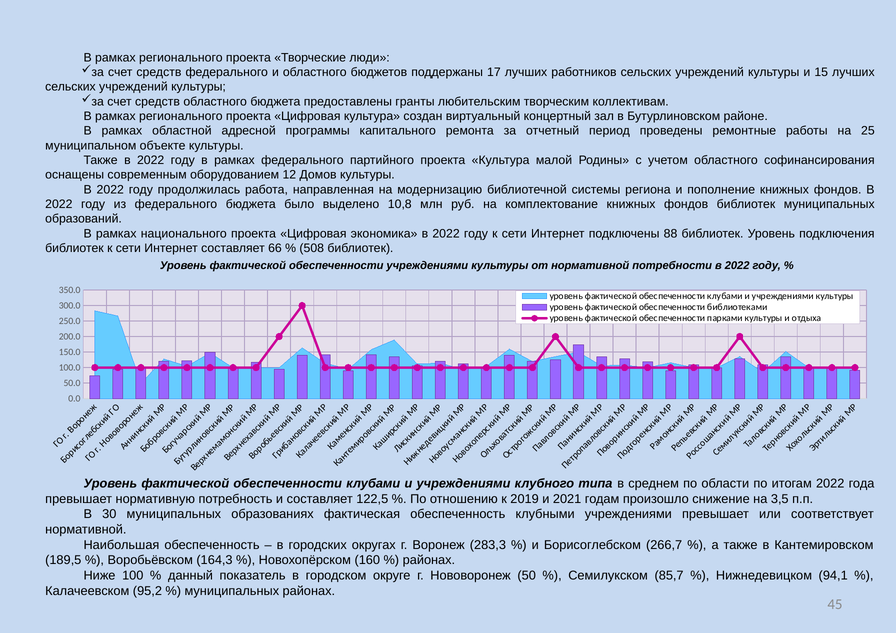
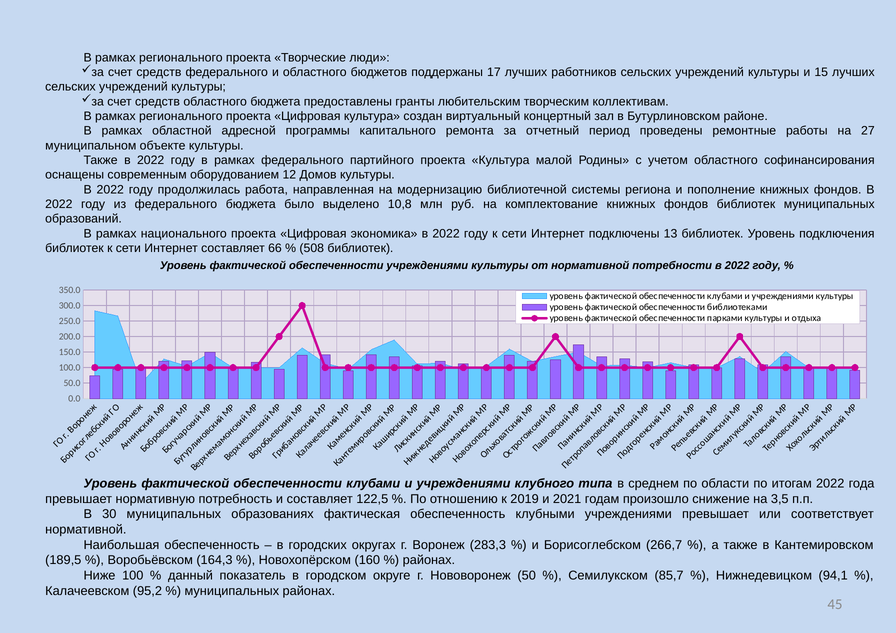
25: 25 -> 27
88: 88 -> 13
